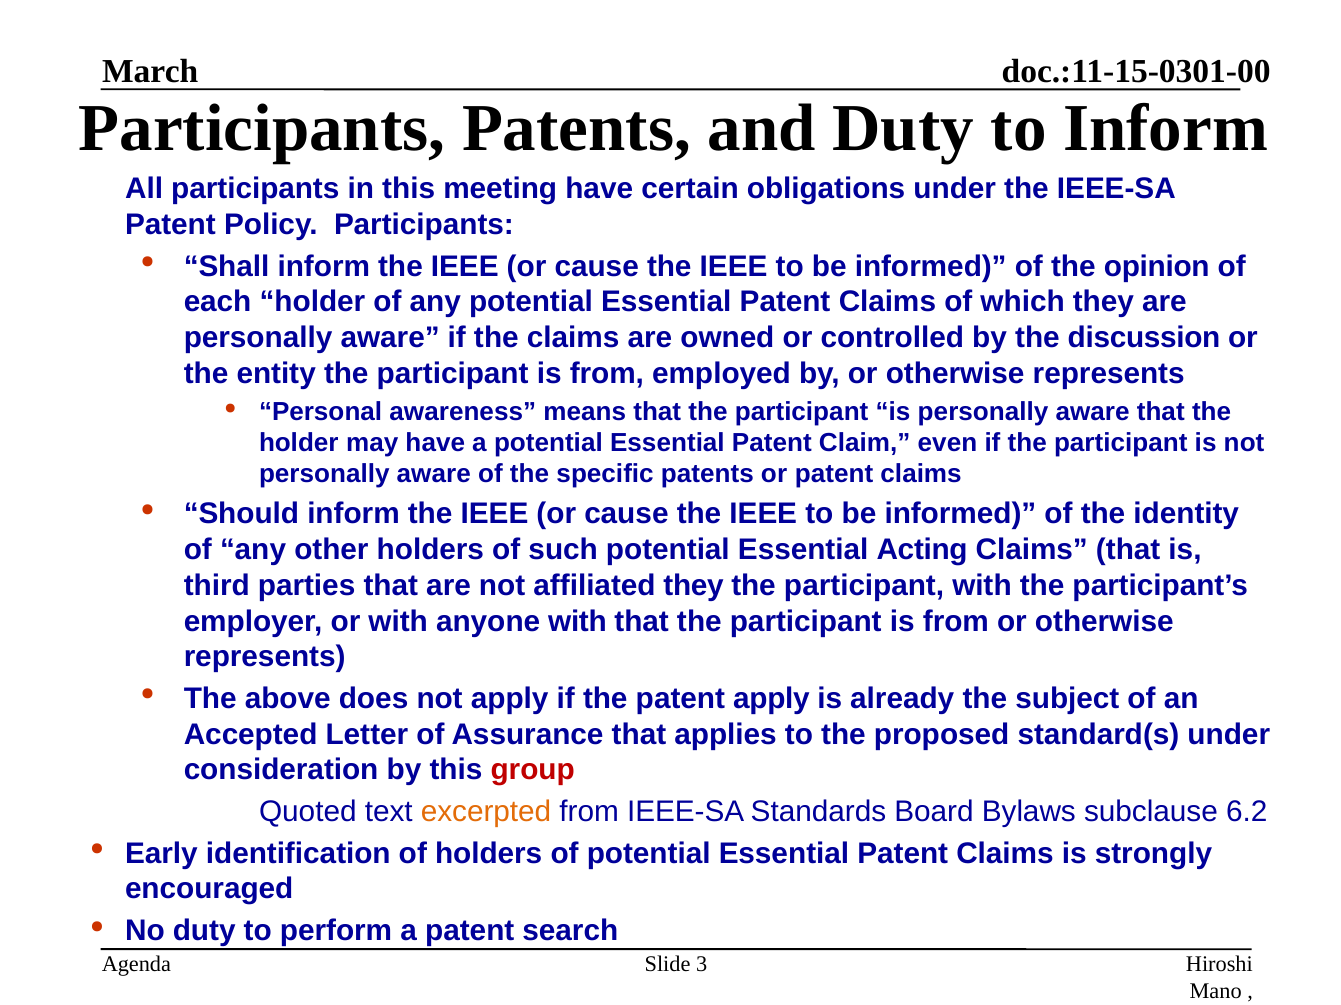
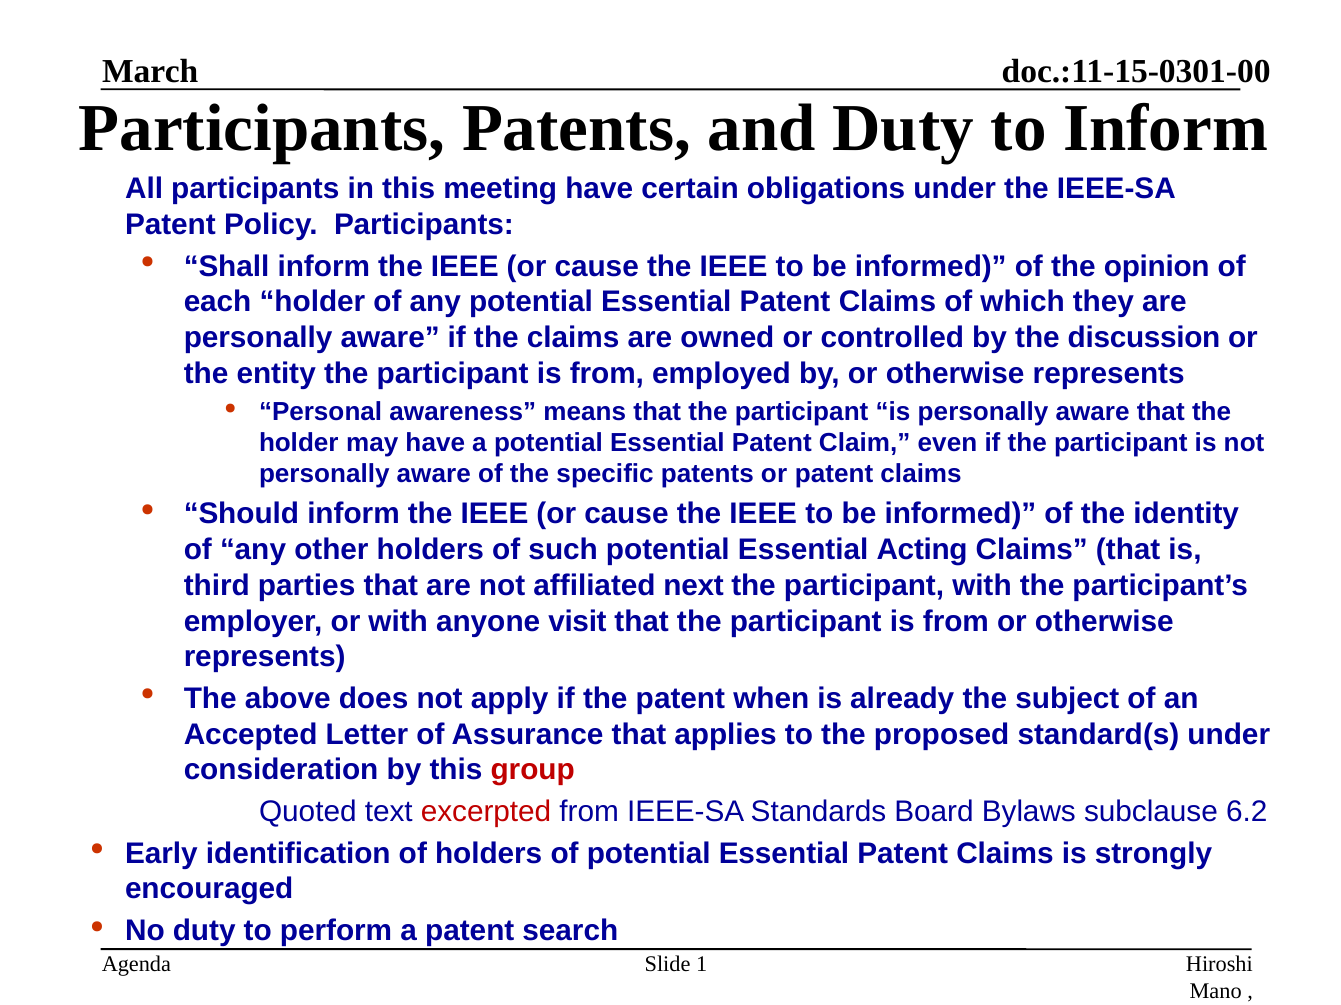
affiliated they: they -> next
anyone with: with -> visit
patent apply: apply -> when
excerpted colour: orange -> red
3: 3 -> 1
